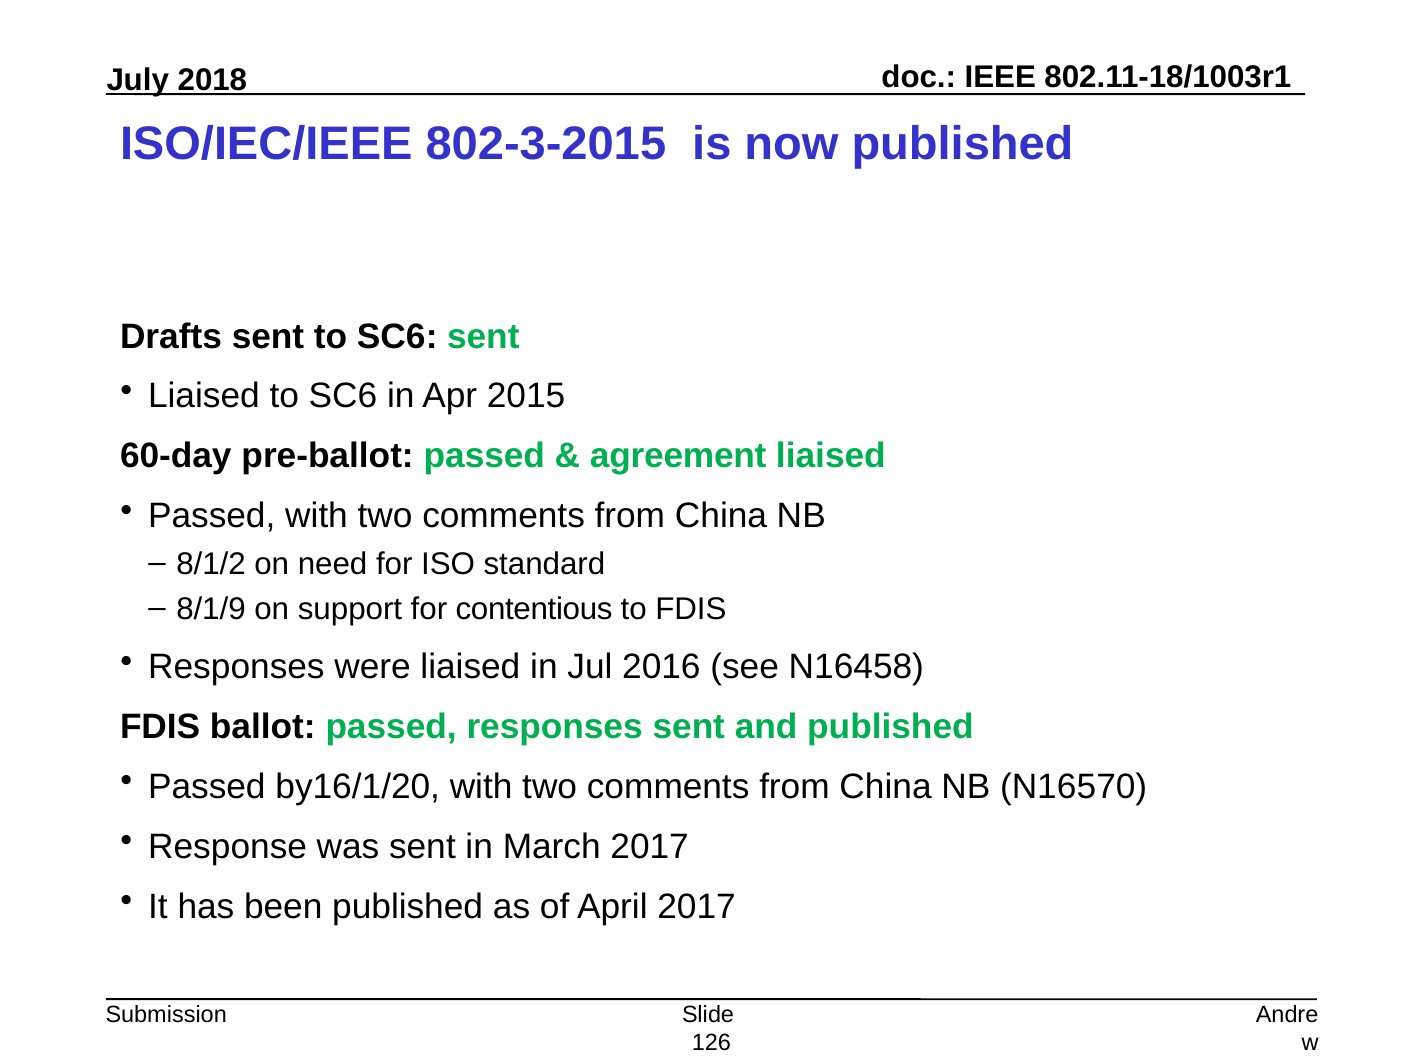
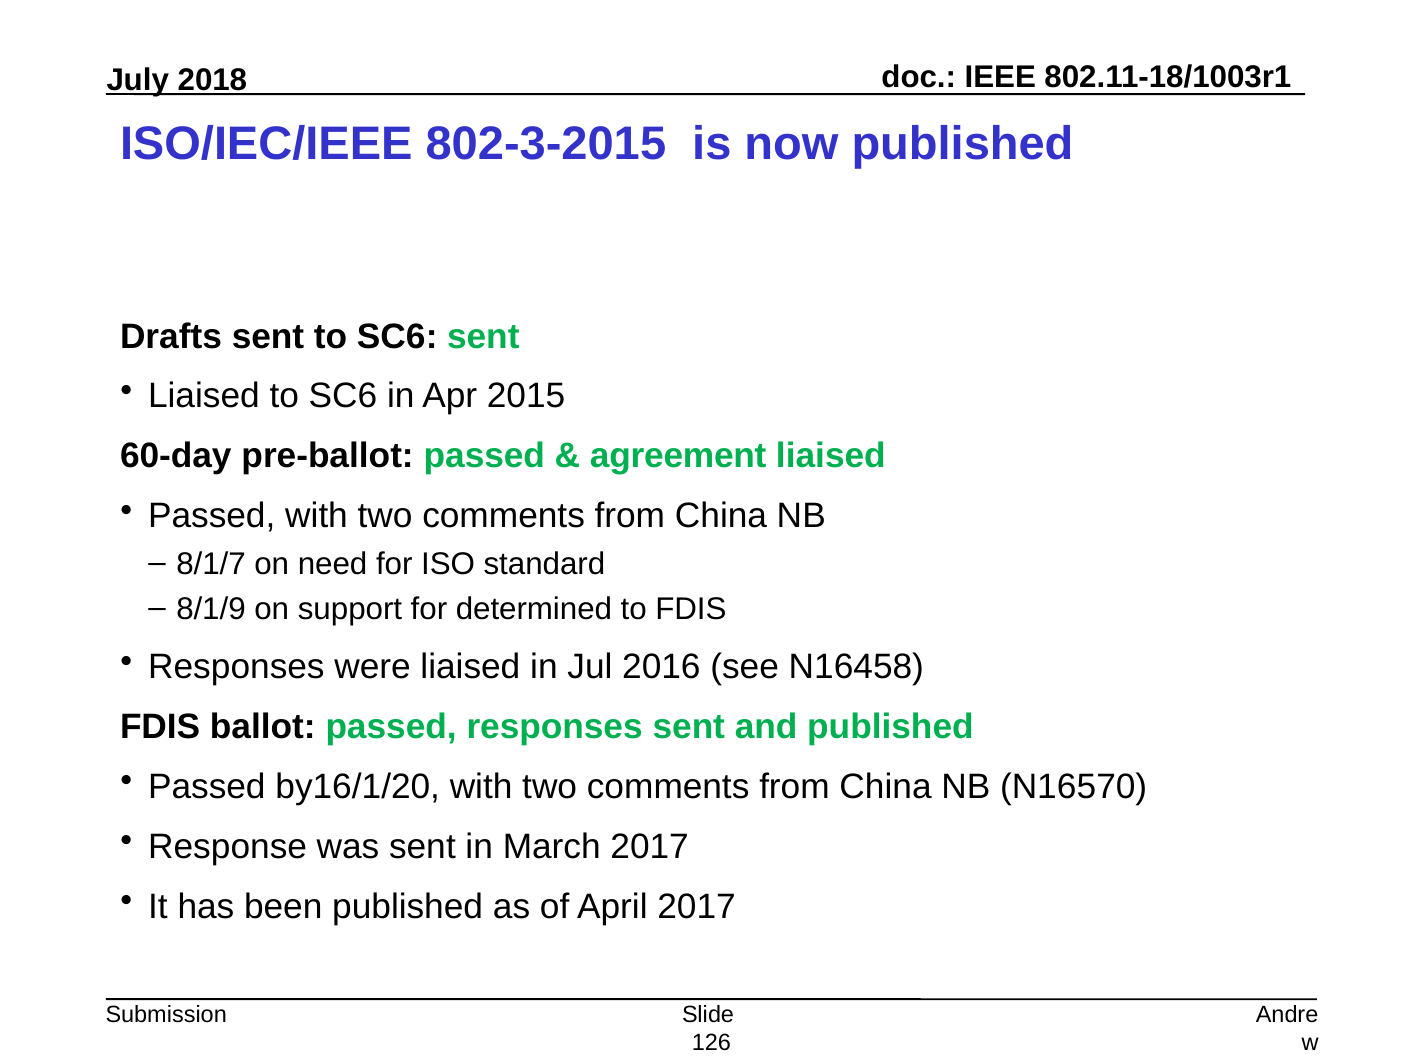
8/1/2: 8/1/2 -> 8/1/7
contentious: contentious -> determined
